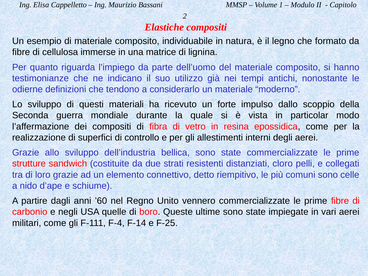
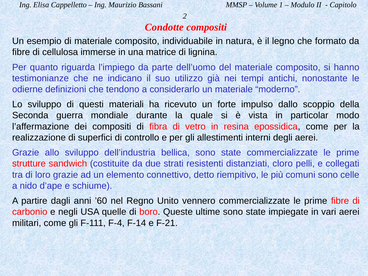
Elastiche: Elastiche -> Condotte
F-25: F-25 -> F-21
